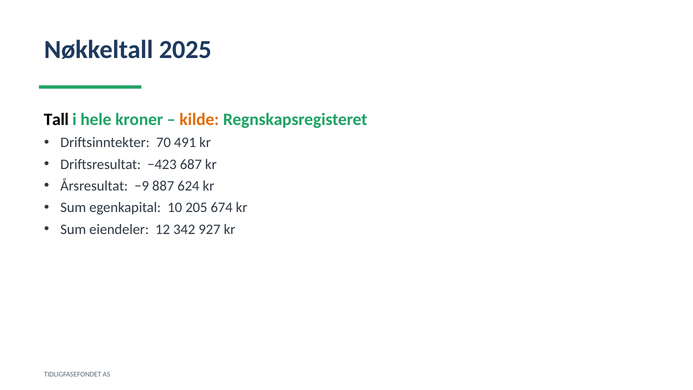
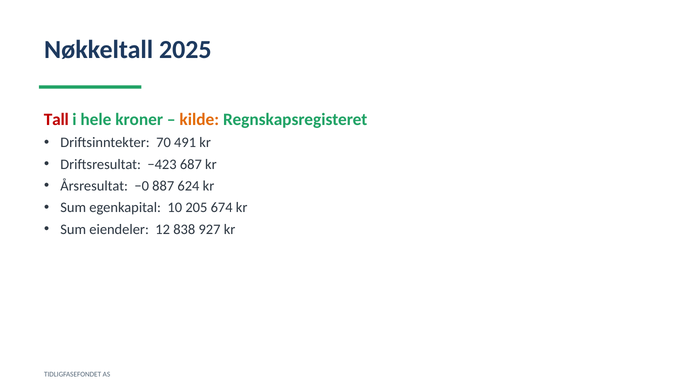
Tall colour: black -> red
−9: −9 -> −0
342: 342 -> 838
